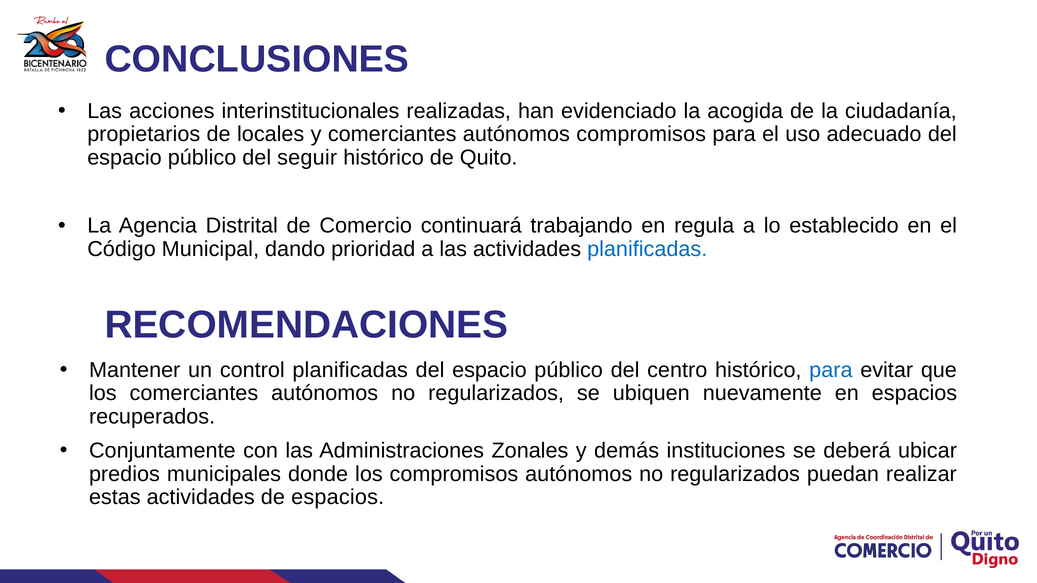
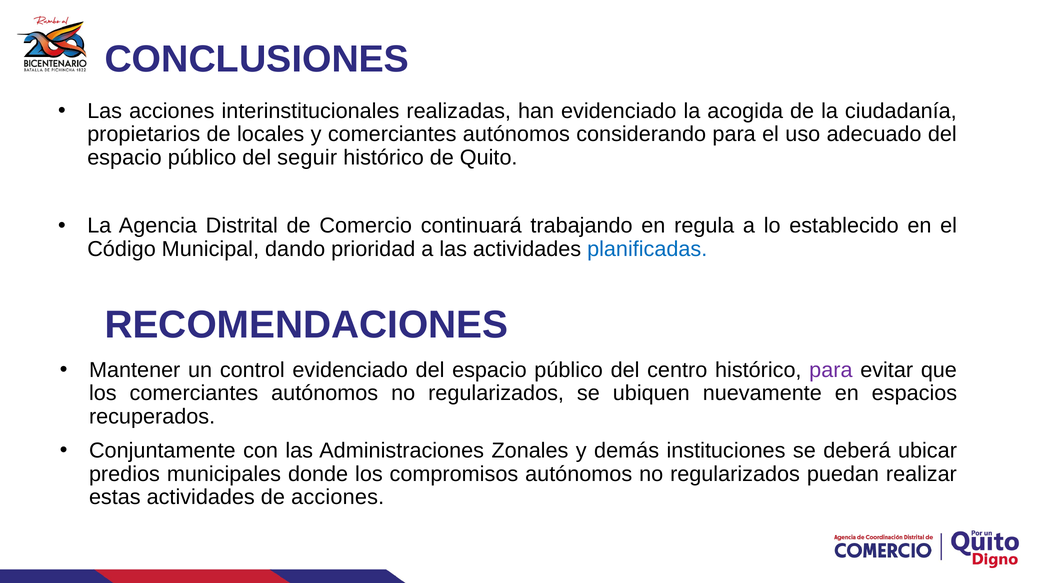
autónomos compromisos: compromisos -> considerando
control planificadas: planificadas -> evidenciado
para at (831, 370) colour: blue -> purple
de espacios: espacios -> acciones
